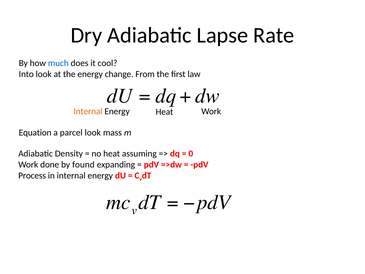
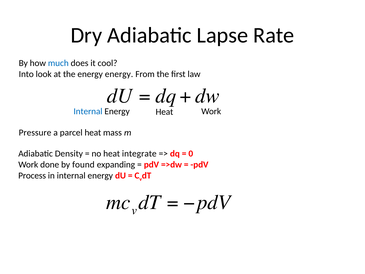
energy change: change -> energy
Internal at (88, 111) colour: orange -> blue
Equation: Equation -> Pressure
parcel look: look -> heat
assuming: assuming -> integrate
